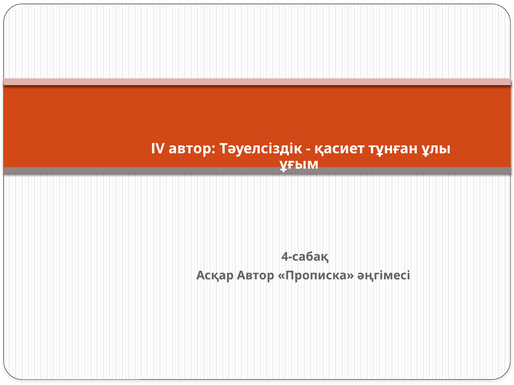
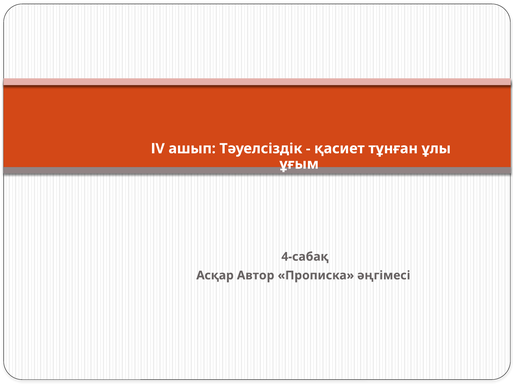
ІV автор: автор -> ашып
